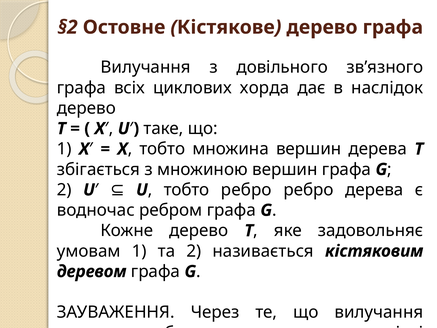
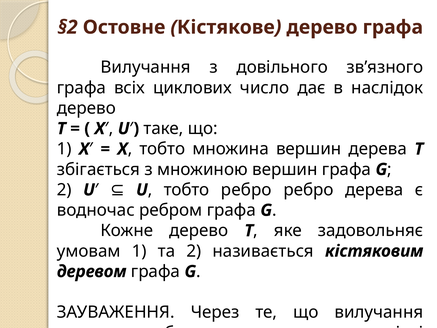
хорда: хорда -> число
